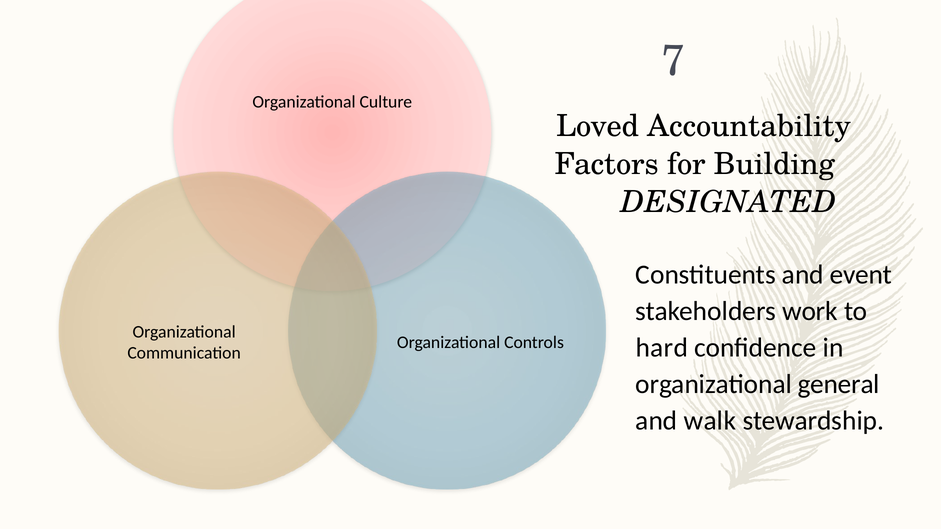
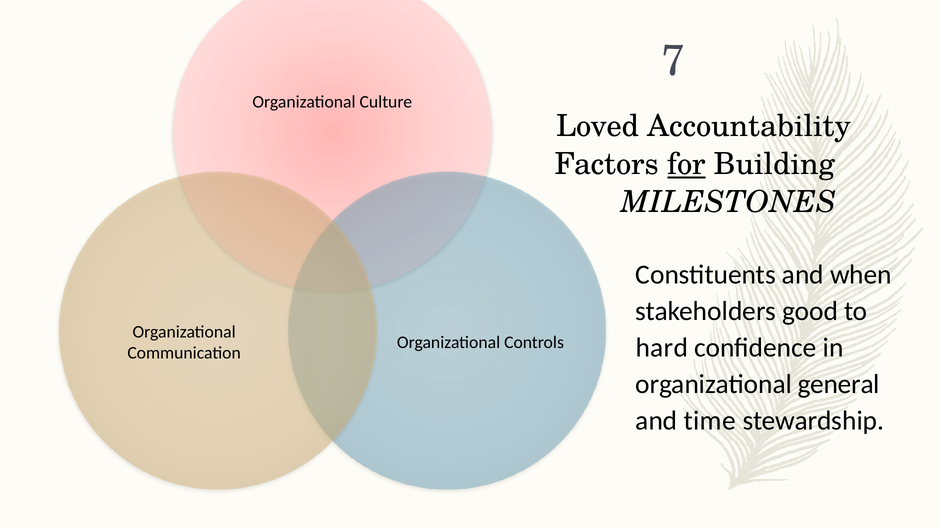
for underline: none -> present
DESIGNATED: DESIGNATED -> MILESTONES
event: event -> when
work: work -> good
walk: walk -> time
